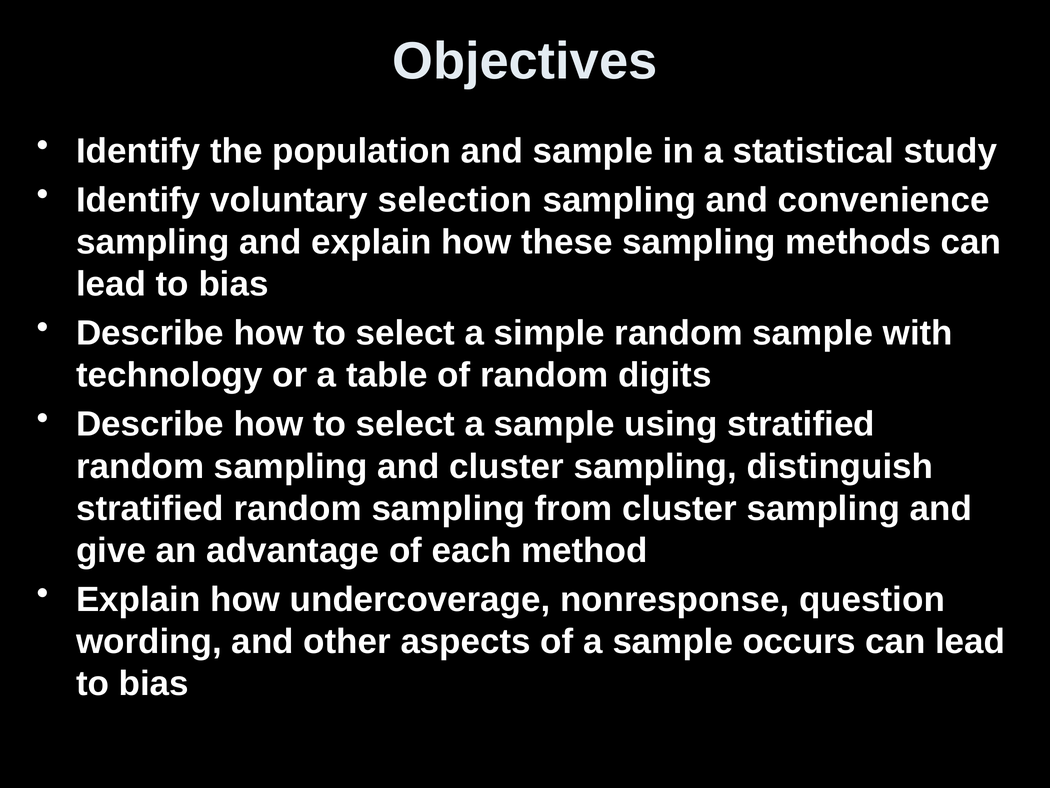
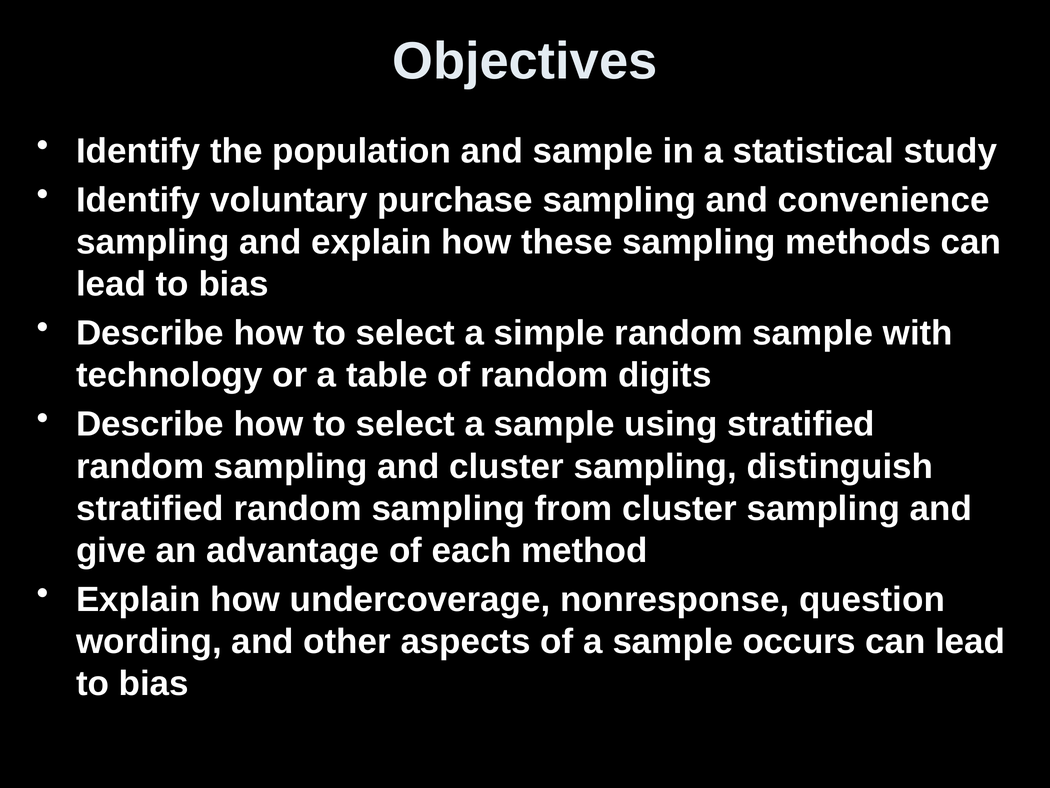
selection: selection -> purchase
